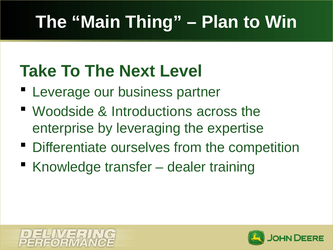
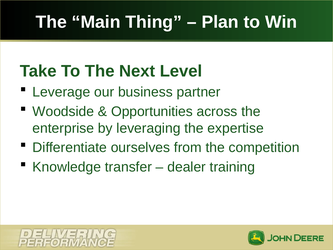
Introductions: Introductions -> Opportunities
